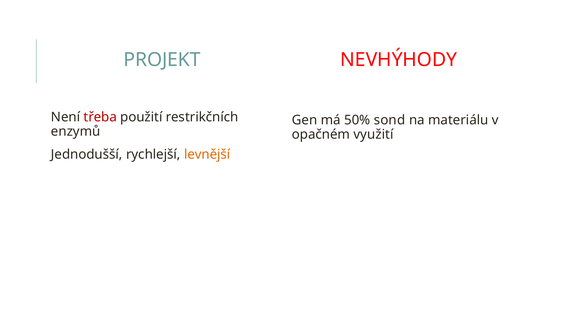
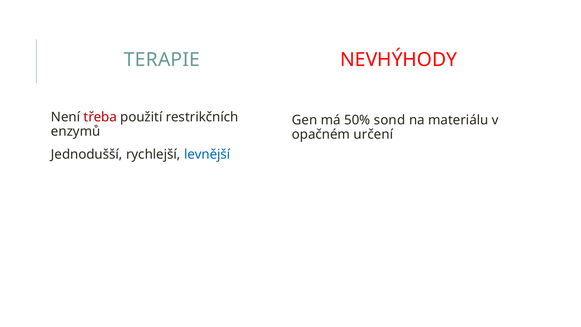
PROJEKT: PROJEKT -> TERAPIE
využití: využití -> určení
levnější colour: orange -> blue
